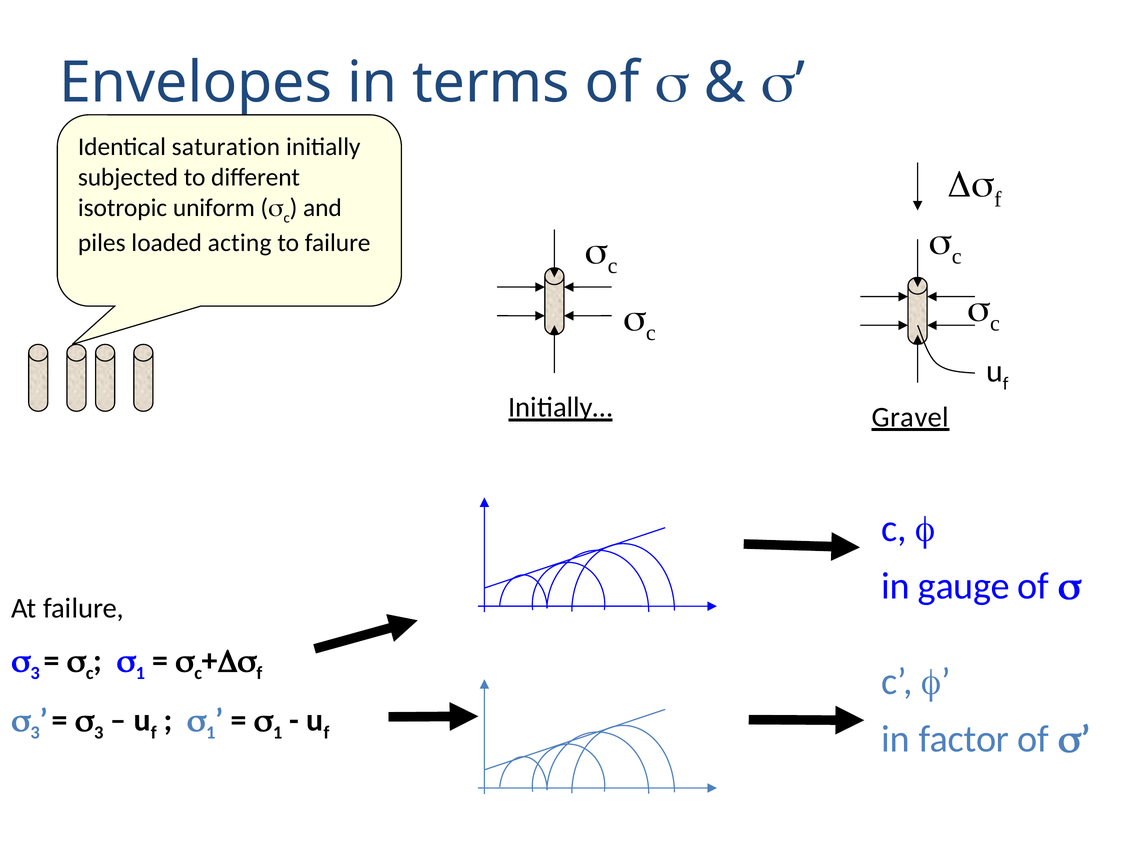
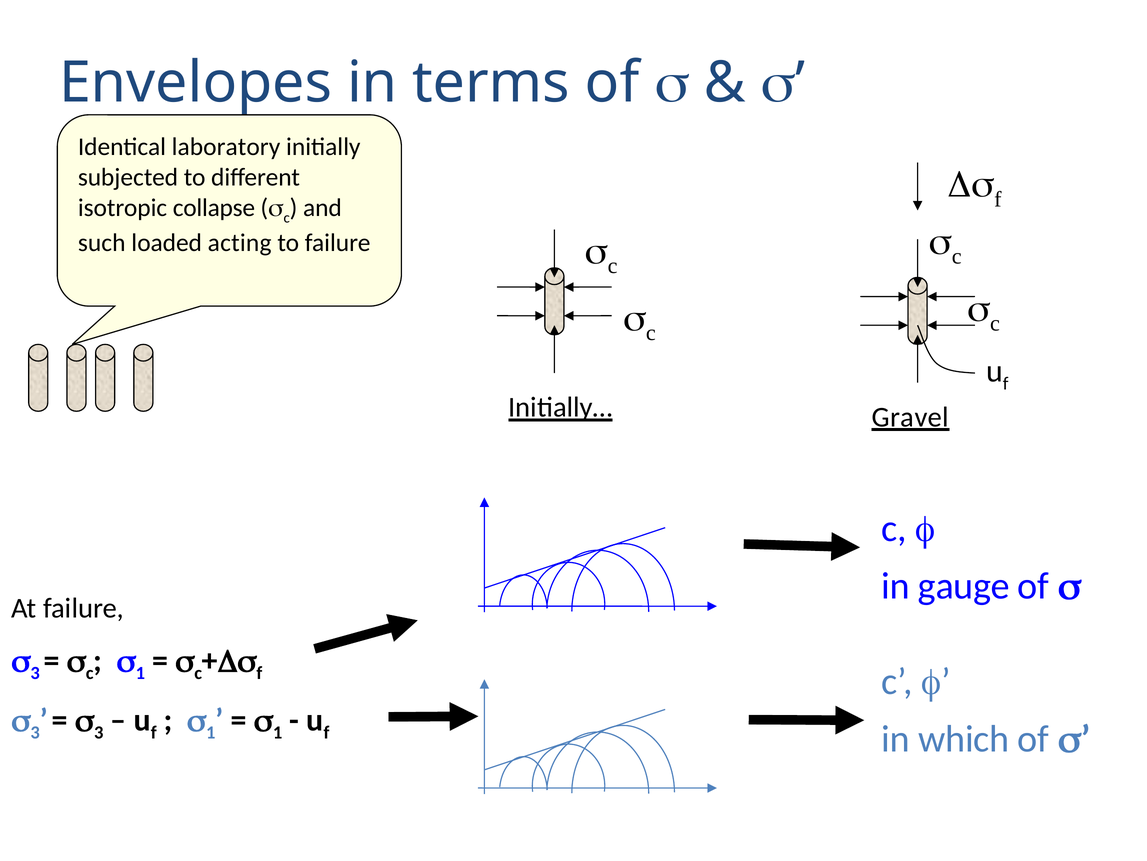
saturation: saturation -> laboratory
uniform: uniform -> collapse
piles: piles -> such
factor: factor -> which
